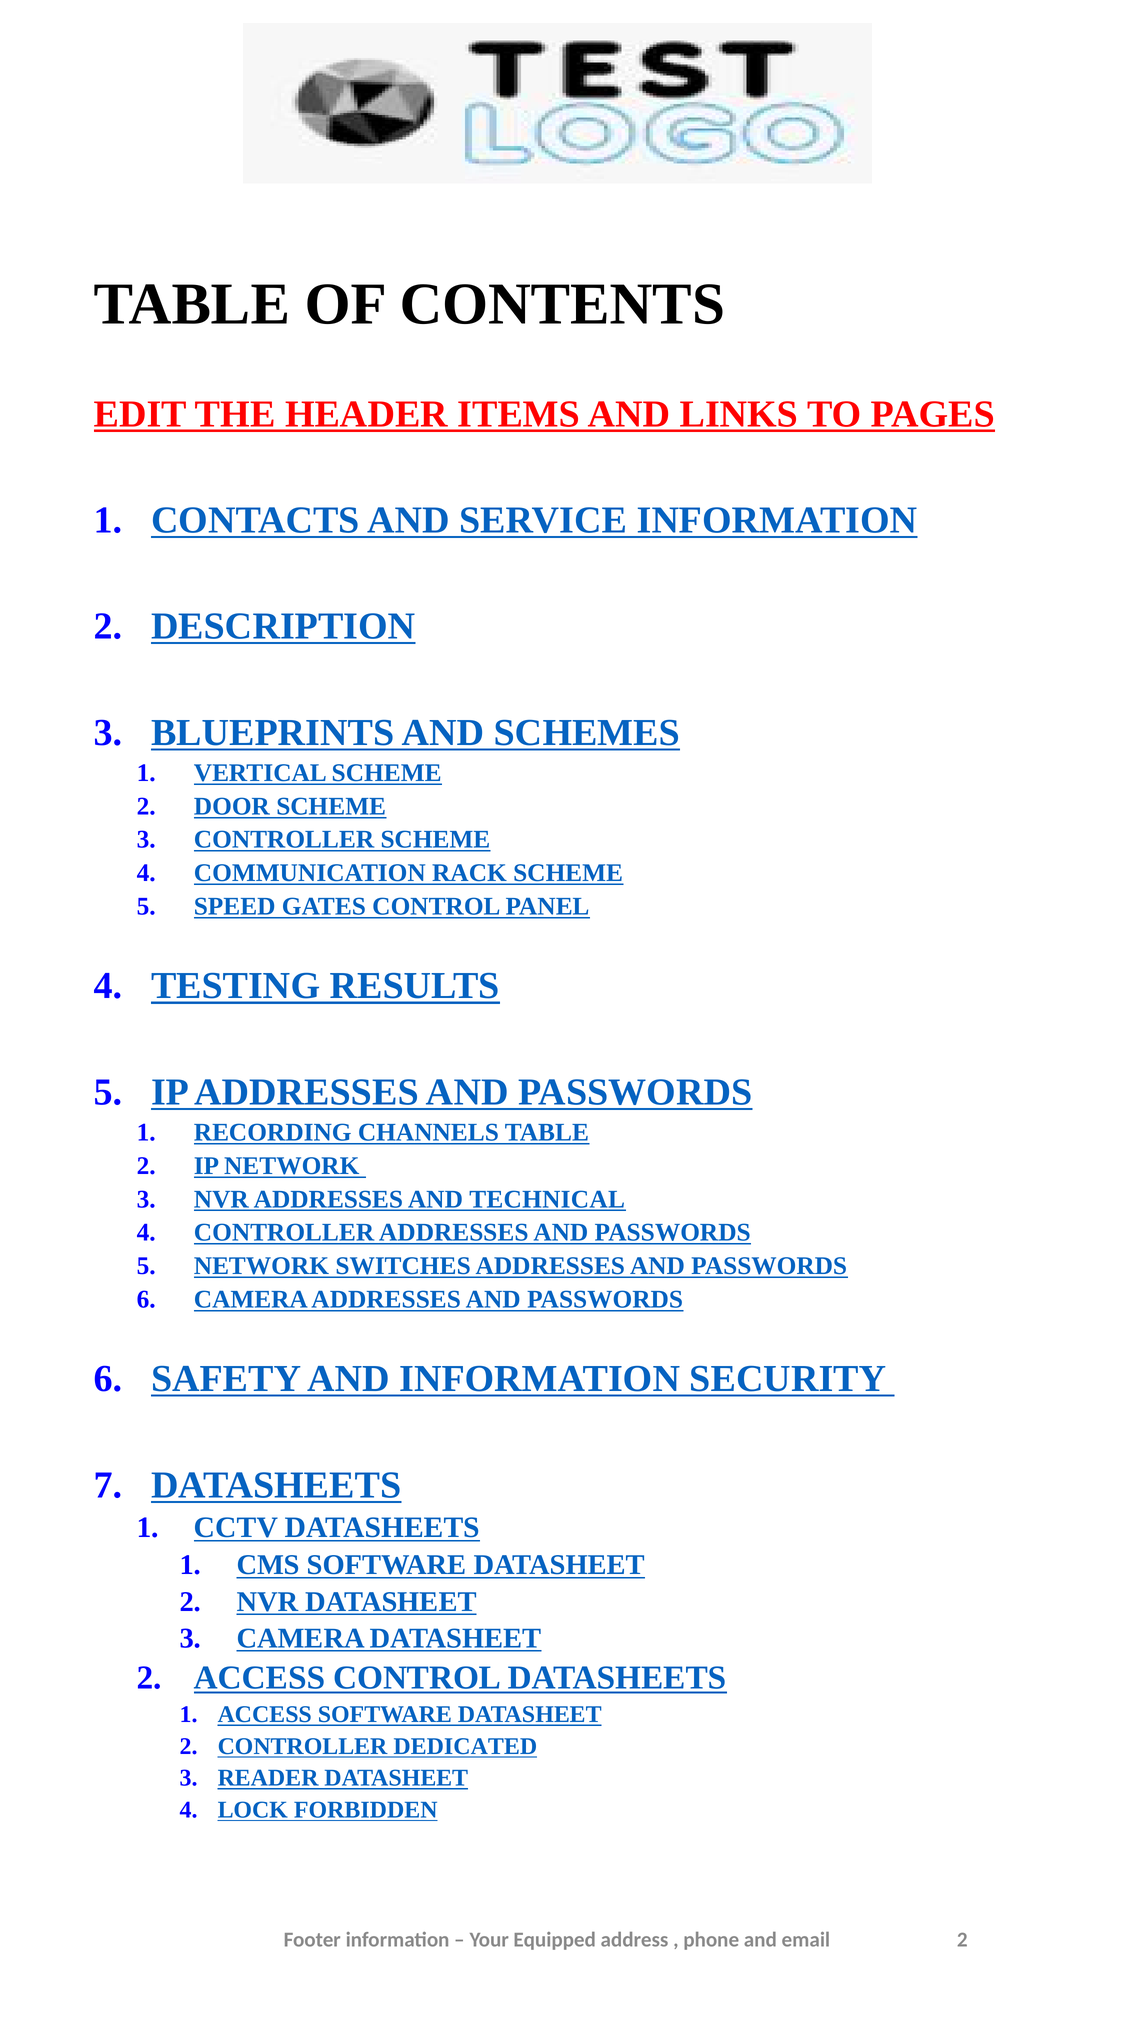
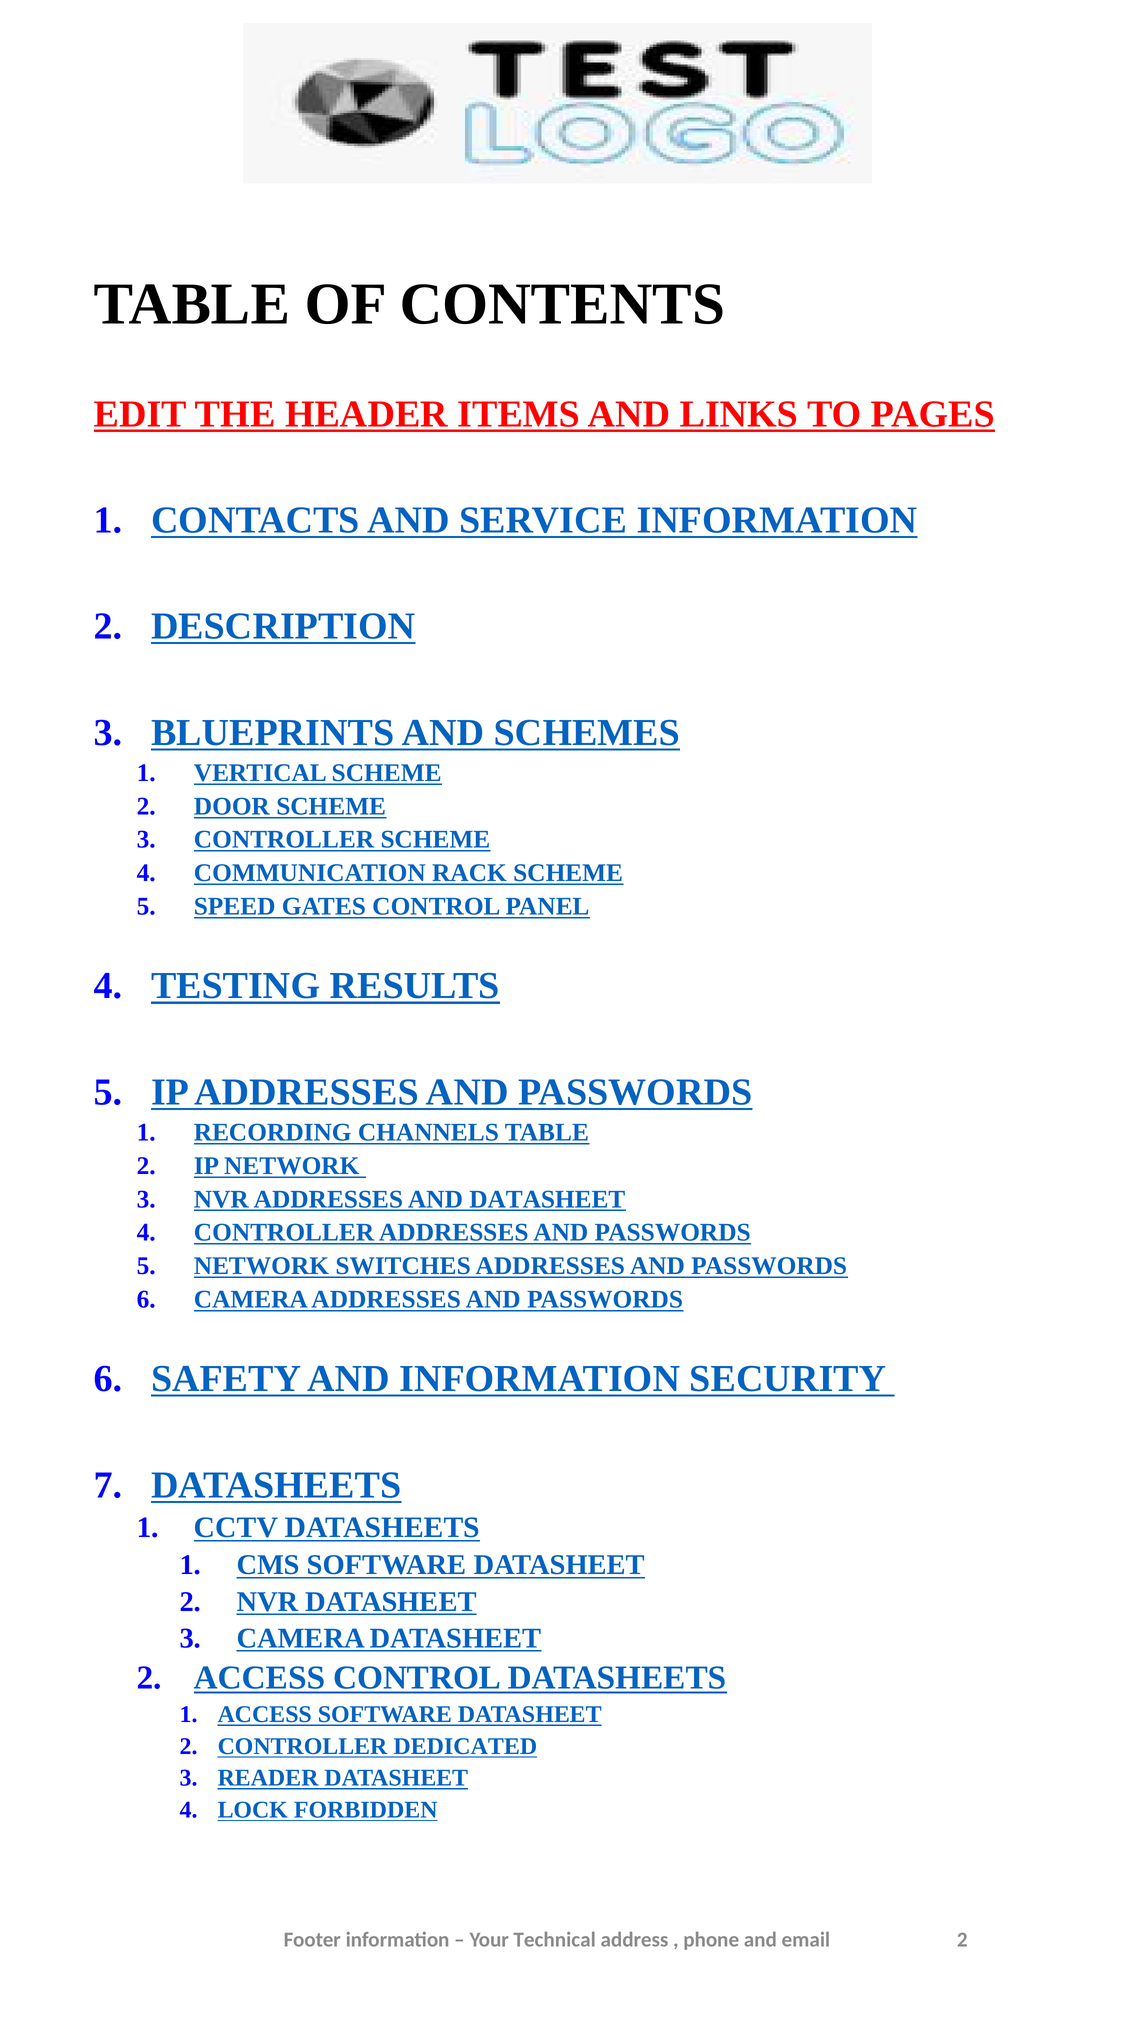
AND TECHNICAL: TECHNICAL -> DATASHEET
Equipped: Equipped -> Technical
